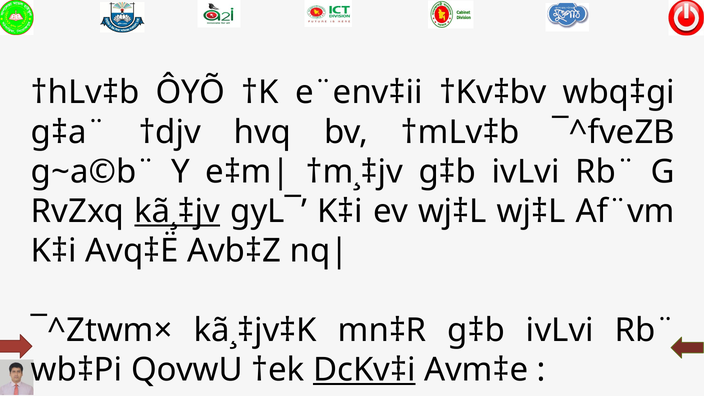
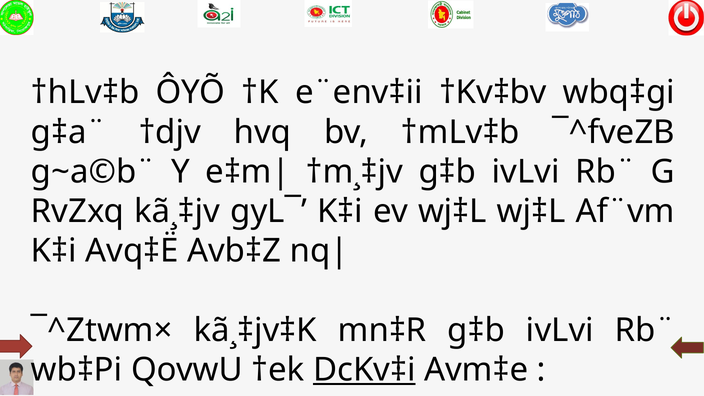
kã¸‡jv underline: present -> none
